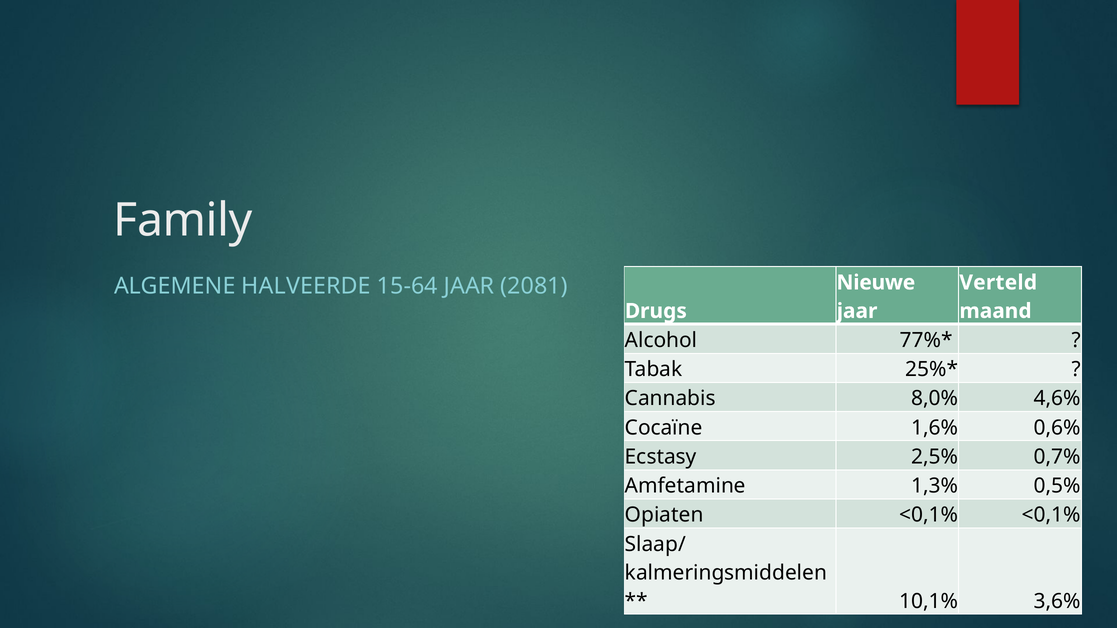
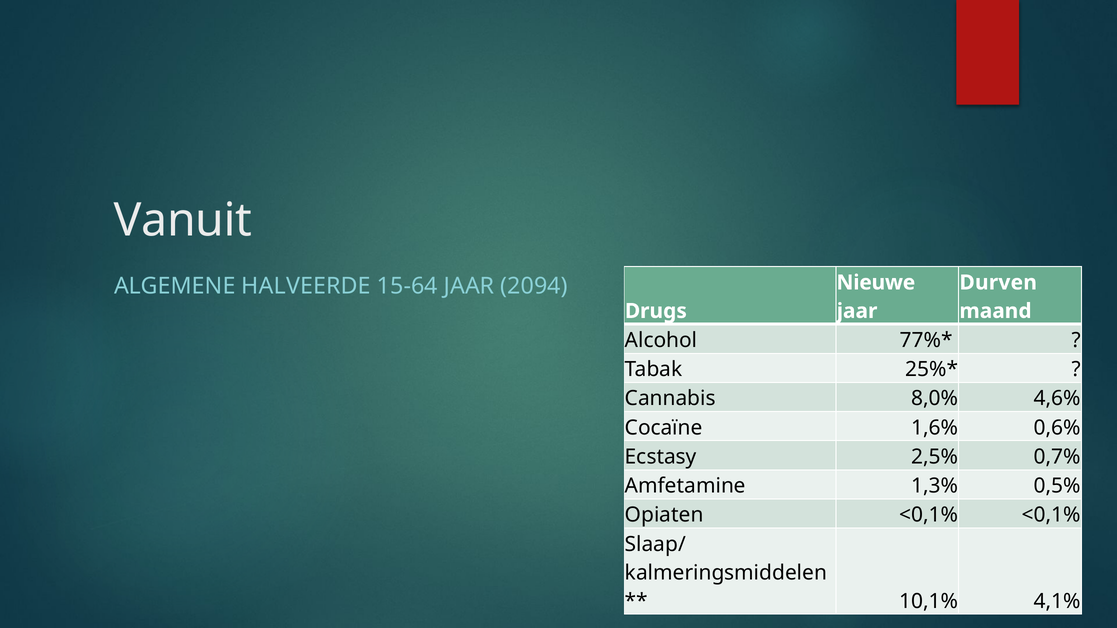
Family: Family -> Vanuit
Verteld: Verteld -> Durven
2081: 2081 -> 2094
3,6%: 3,6% -> 4,1%
